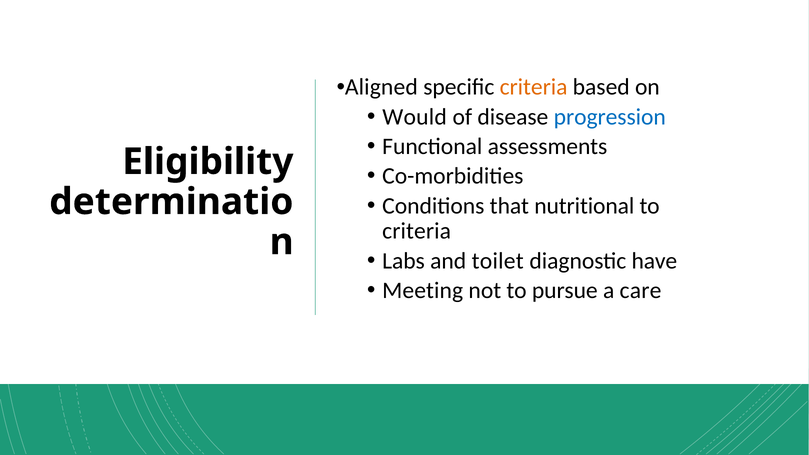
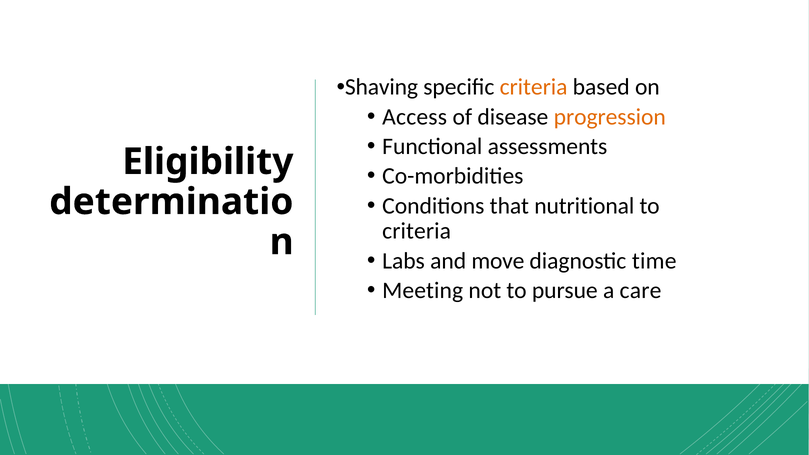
Aligned: Aligned -> Shaving
Would: Would -> Access
progression colour: blue -> orange
toilet: toilet -> move
have: have -> time
